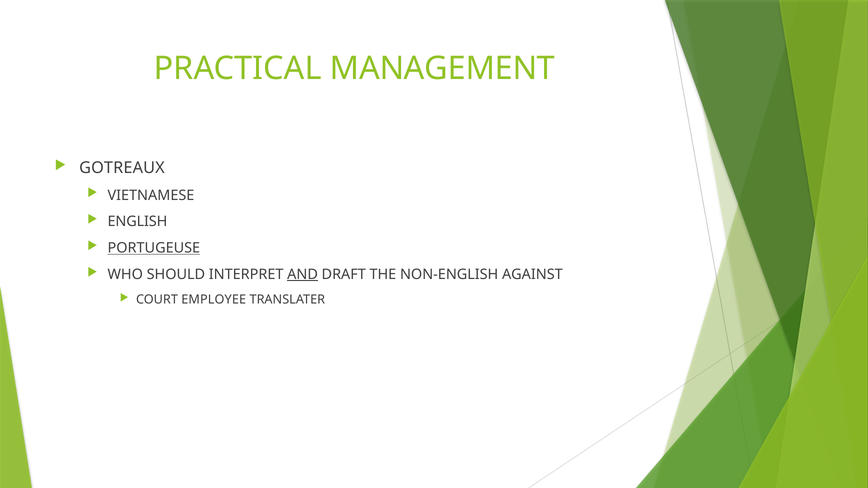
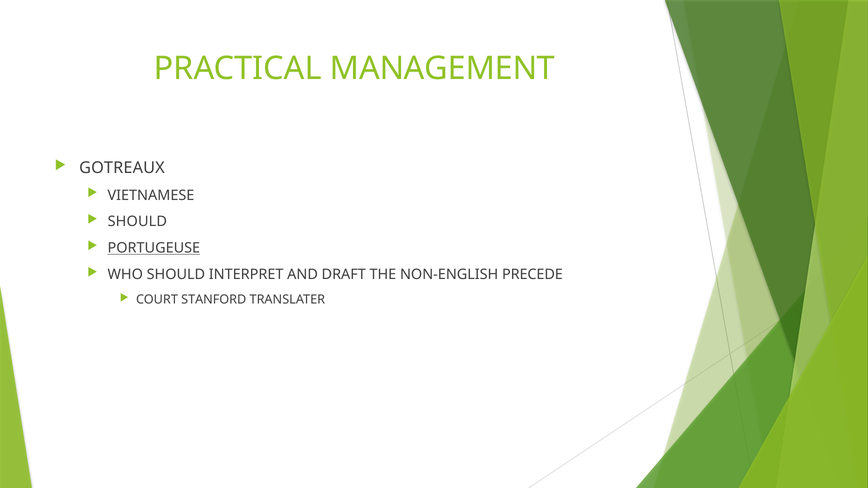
ENGLISH at (137, 222): ENGLISH -> SHOULD
AND underline: present -> none
AGAINST: AGAINST -> PRECEDE
EMPLOYEE: EMPLOYEE -> STANFORD
